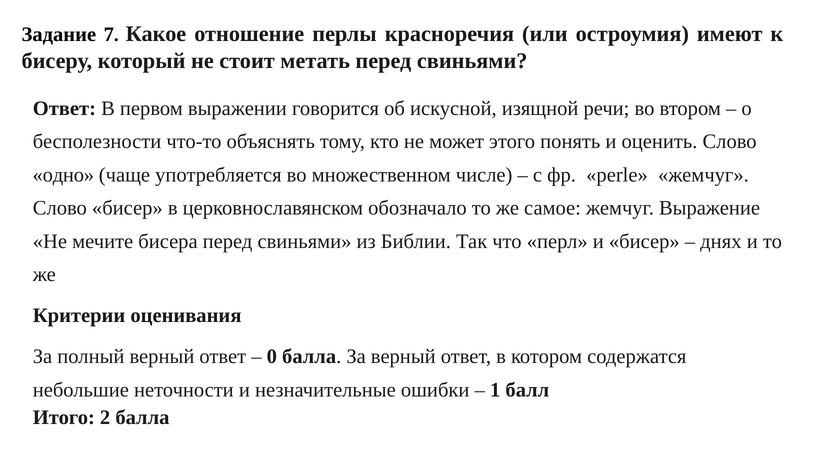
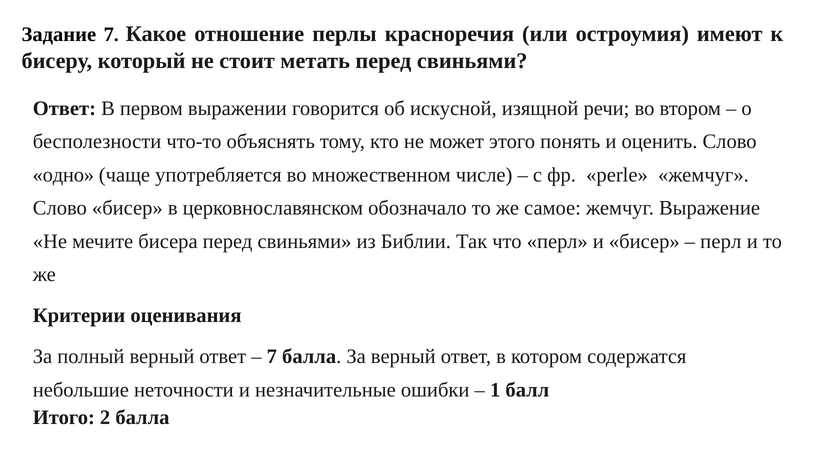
днях at (721, 242): днях -> перл
0 at (272, 357): 0 -> 7
